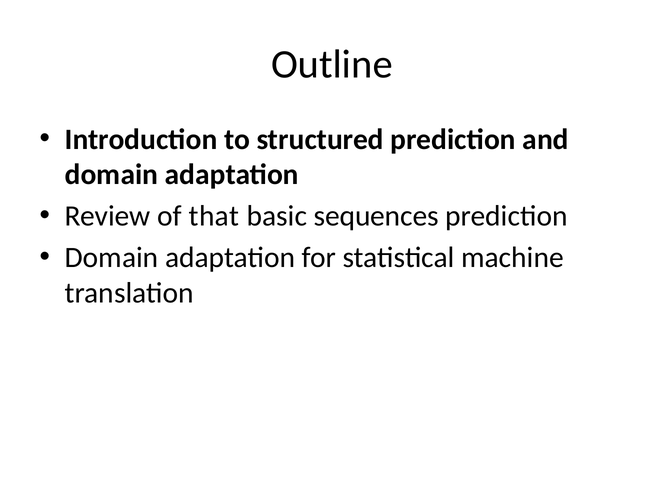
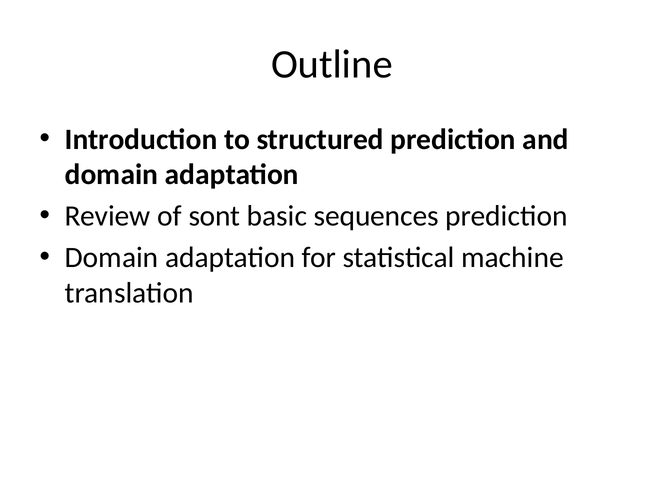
that: that -> sont
